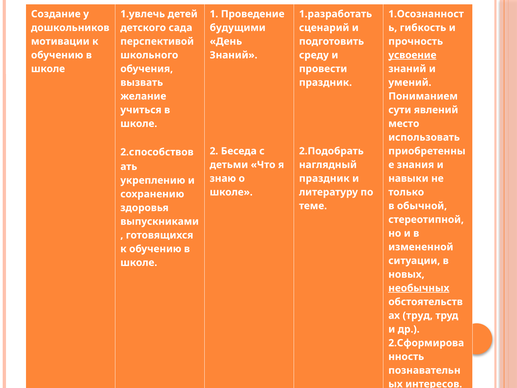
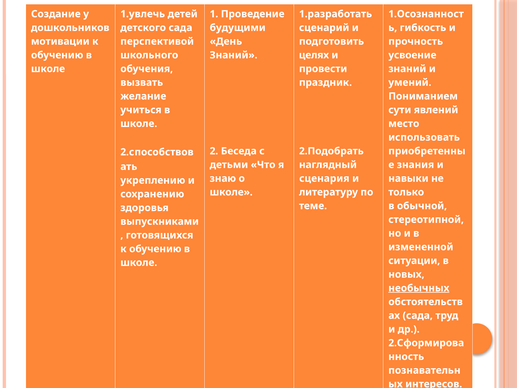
среду: среду -> целях
усвоение underline: present -> none
праздник at (324, 178): праздник -> сценария
труд at (418, 315): труд -> сада
